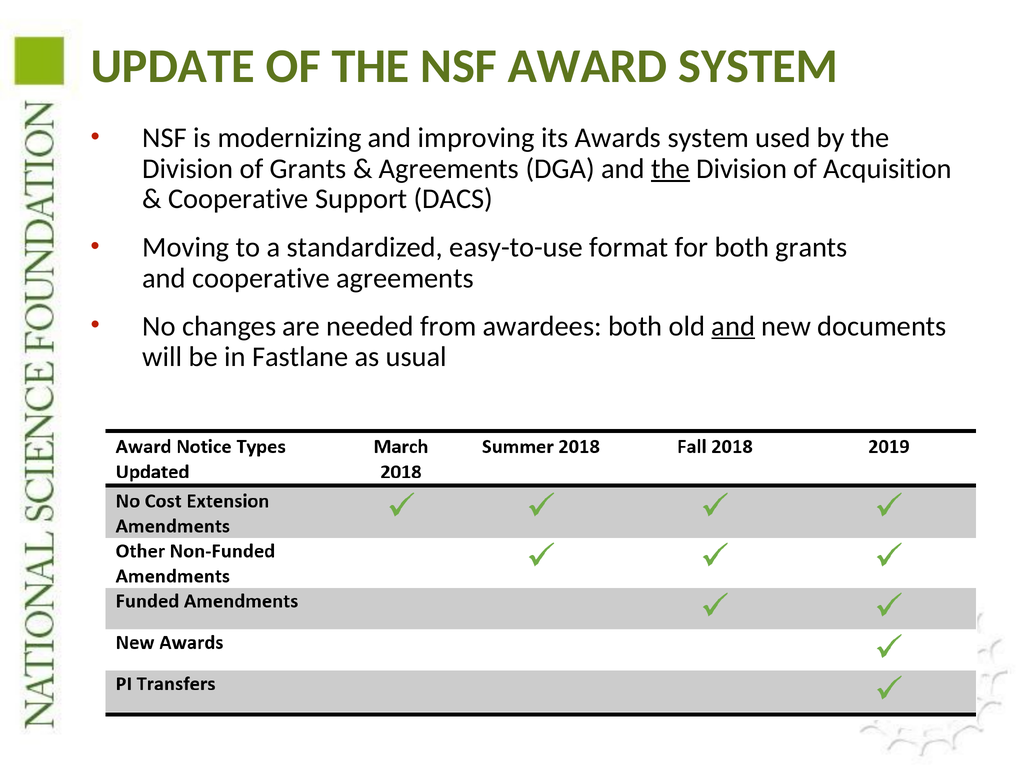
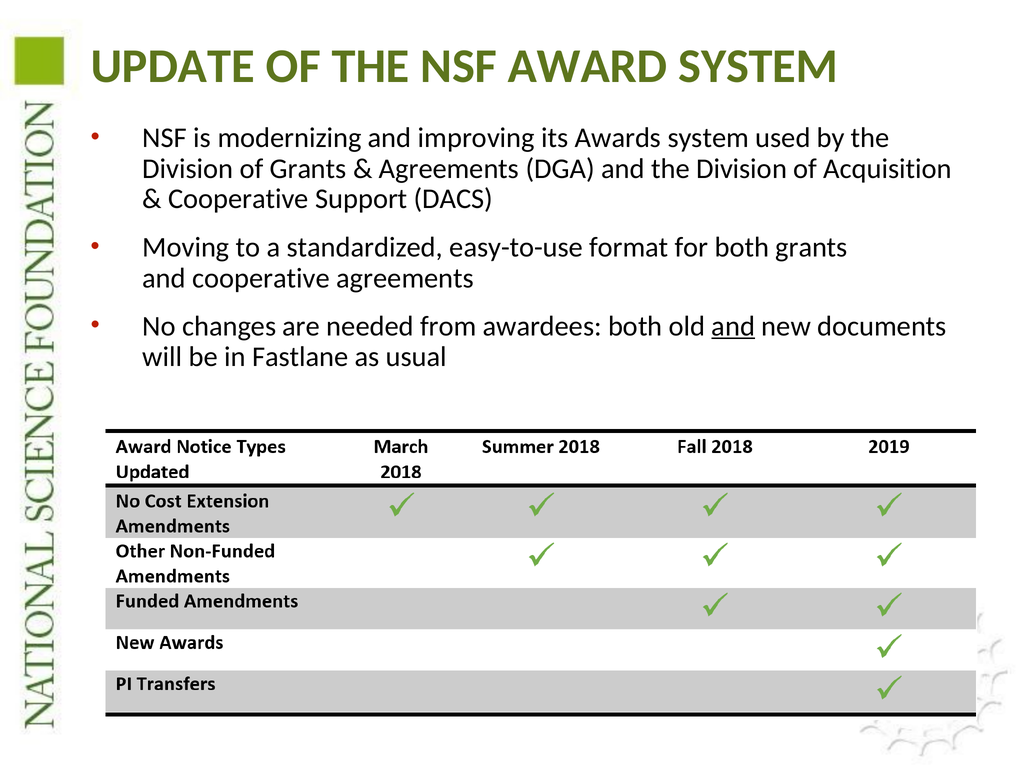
the at (670, 169) underline: present -> none
